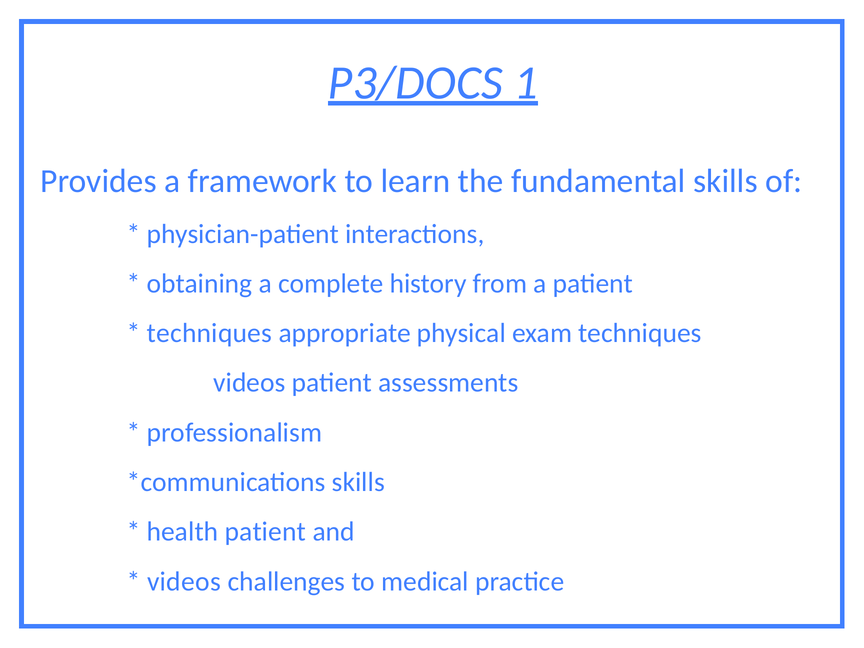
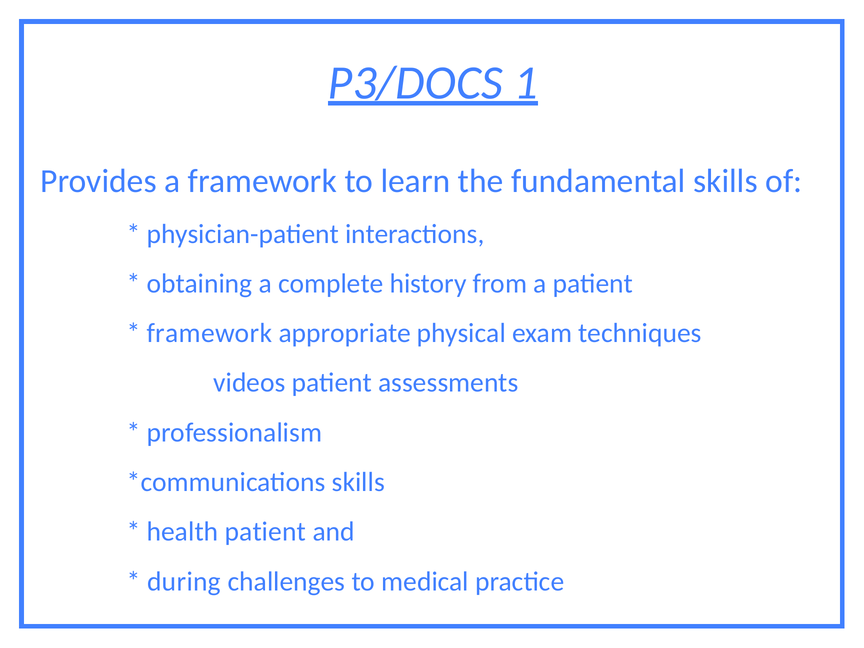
techniques at (209, 333): techniques -> framework
videos at (184, 581): videos -> during
